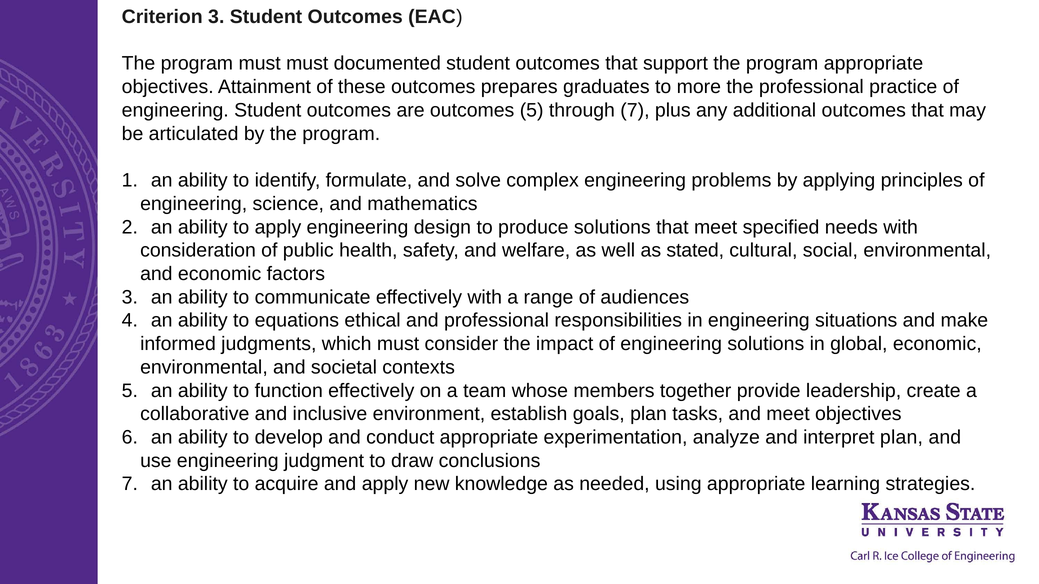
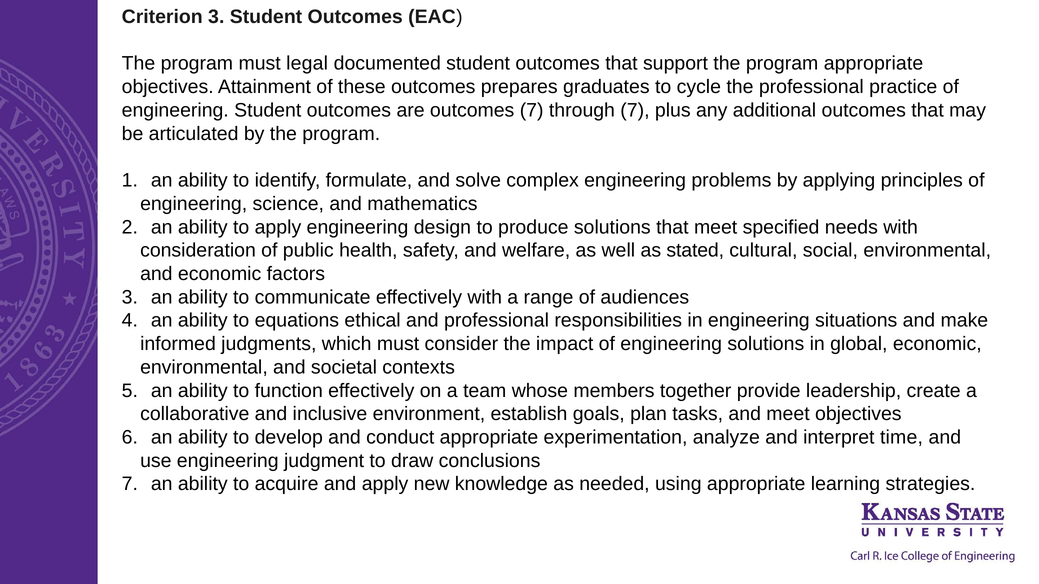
must must: must -> legal
more: more -> cycle
outcomes 5: 5 -> 7
interpret plan: plan -> time
